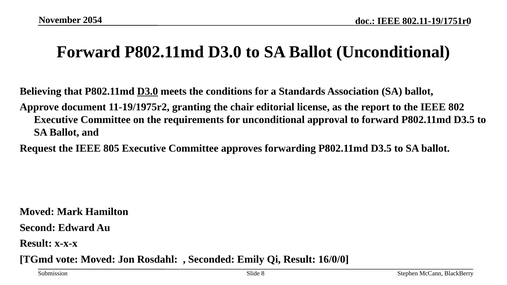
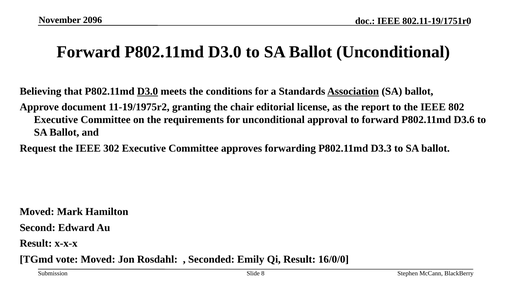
2054: 2054 -> 2096
Association underline: none -> present
forward P802.11md D3.5: D3.5 -> D3.6
805: 805 -> 302
forwarding P802.11md D3.5: D3.5 -> D3.3
